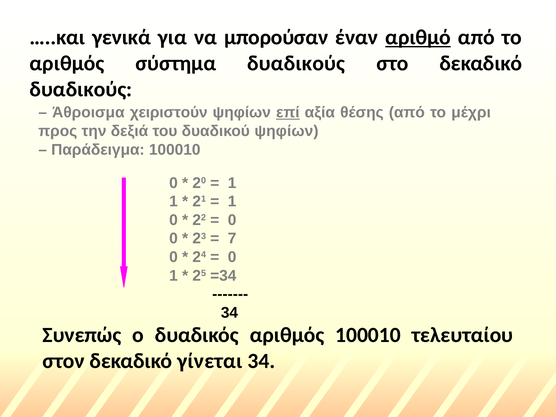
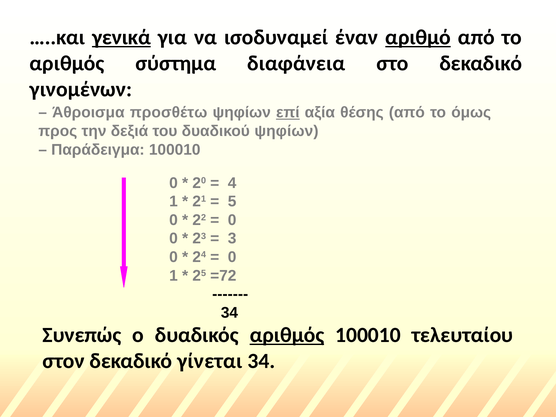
γενικά underline: none -> present
μπορούσαν: μπορούσαν -> ισοδυναμεί
σύστημα δυαδικούς: δυαδικούς -> διαφάνεια
δυαδικούς at (81, 89): δυαδικούς -> γινομένων
χειριστούν: χειριστούν -> προσθέτω
μέχρι: μέχρι -> όμως
1 at (232, 183): 1 -> 4
1 at (232, 201): 1 -> 5
7: 7 -> 3
=34: =34 -> =72
αριθμός at (287, 335) underline: none -> present
